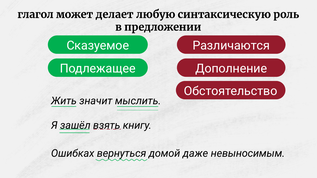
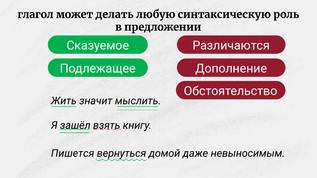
делает: делает -> делать
Ошибках: Ошибках -> Пишется
